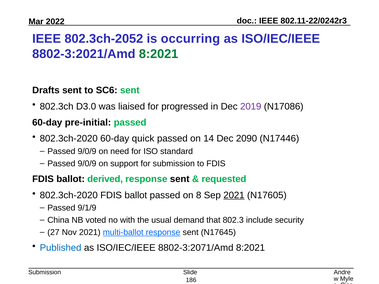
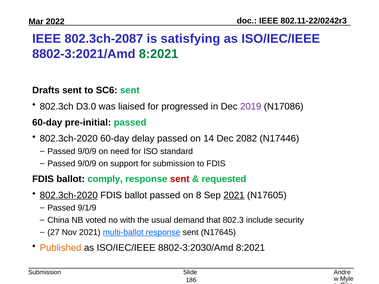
802.3ch-2052: 802.3ch-2052 -> 802.3ch-2087
occurring: occurring -> satisfying
quick: quick -> delay
2090: 2090 -> 2082
derived: derived -> comply
sent at (180, 179) colour: black -> red
802.3ch-2020 at (69, 195) underline: none -> present
Published colour: blue -> orange
8802-3:2071/Amd: 8802-3:2071/Amd -> 8802-3:2030/Amd
